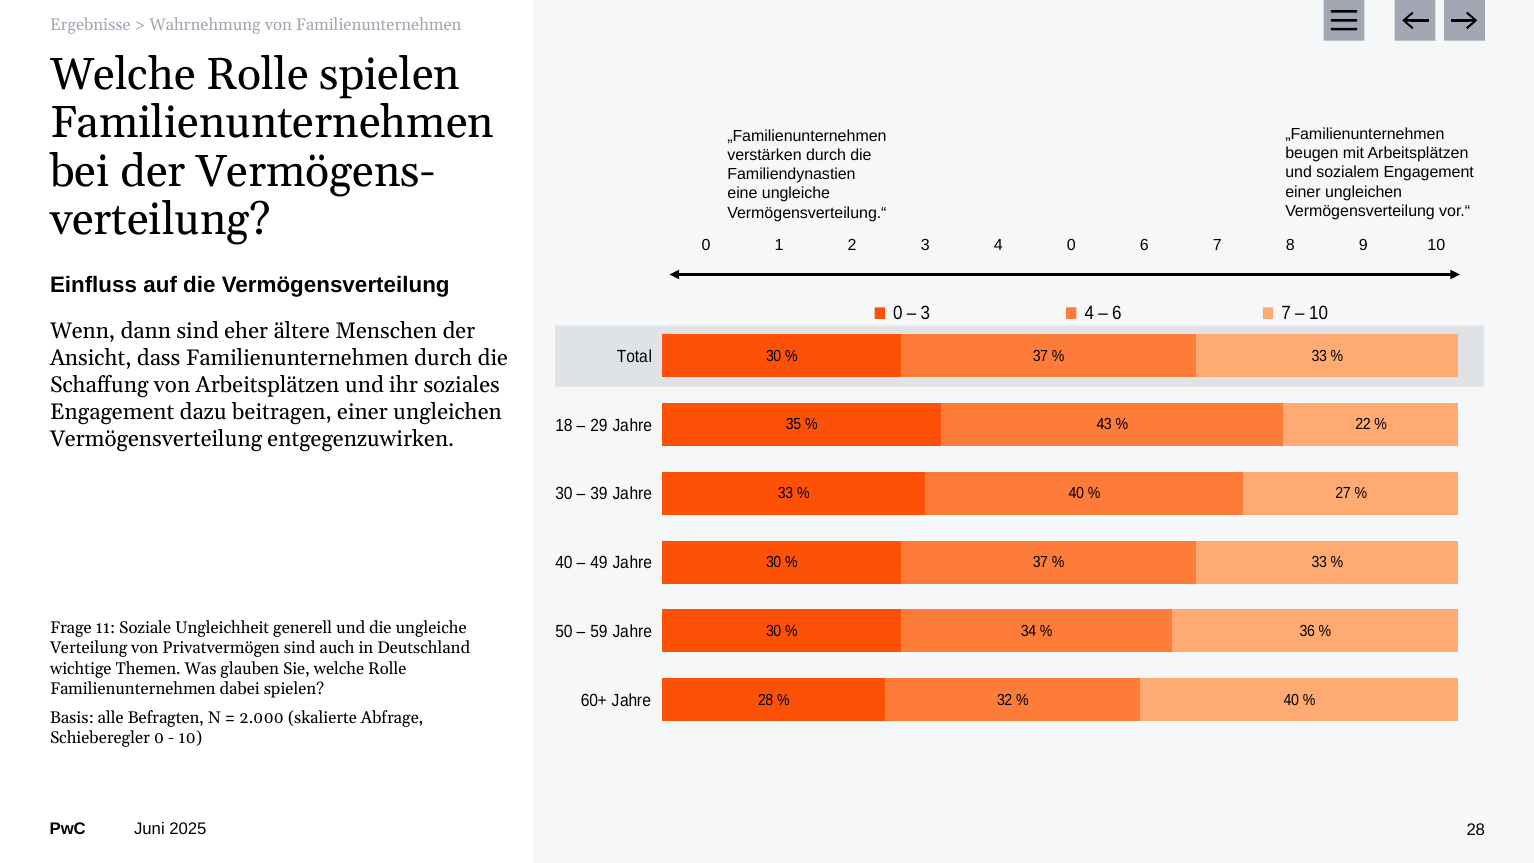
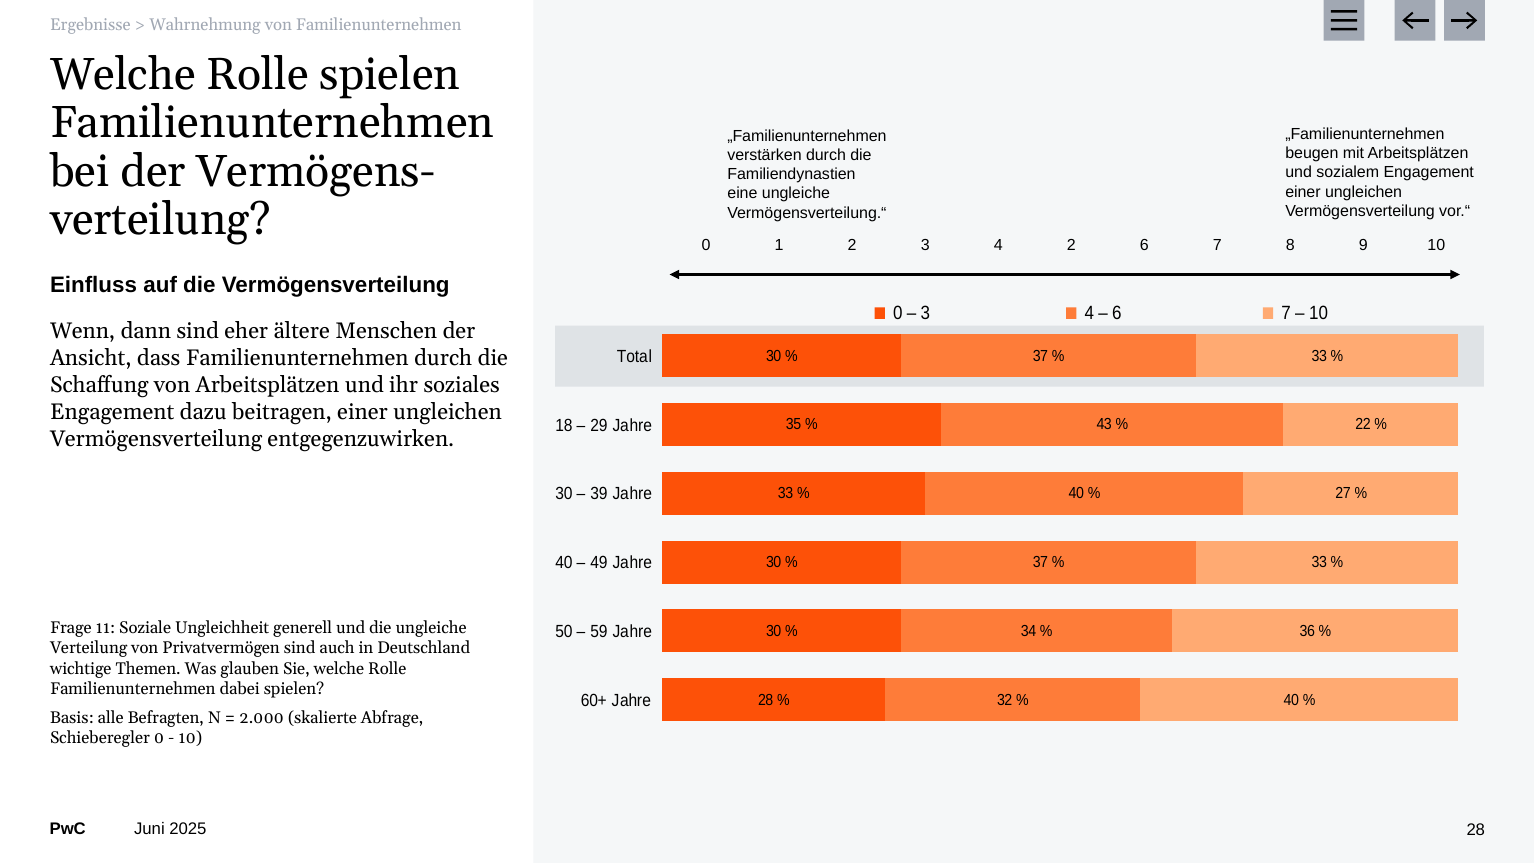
4 0: 0 -> 2
